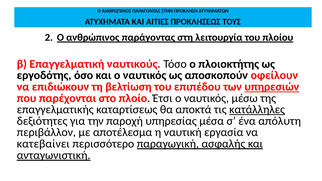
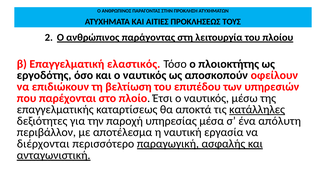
ναυτικούς: ναυτικούς -> ελαστικός
υπηρεσιών underline: present -> none
κατεβαίνει: κατεβαίνει -> διέρχονται
